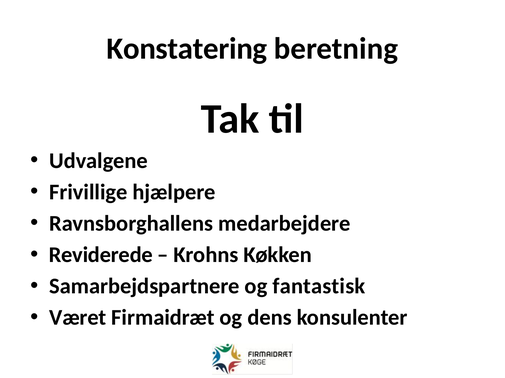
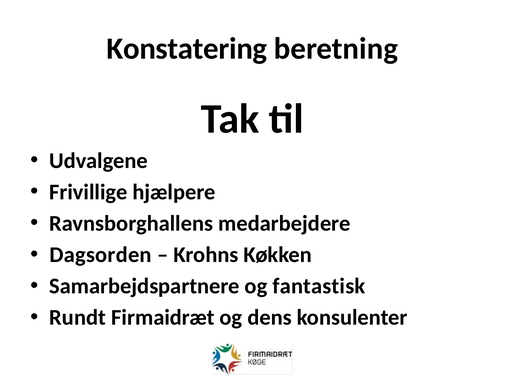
Reviderede: Reviderede -> Dagsorden
Været: Været -> Rundt
